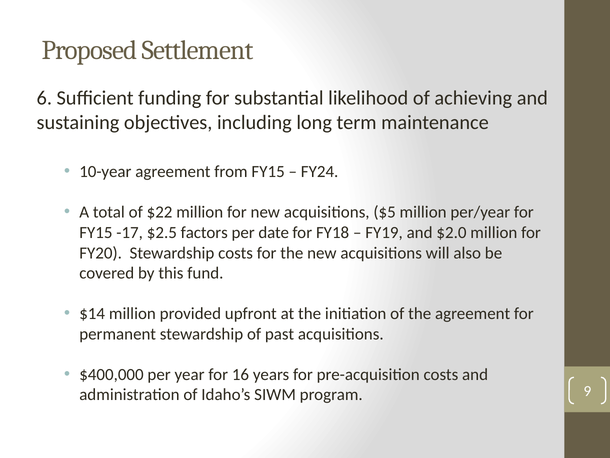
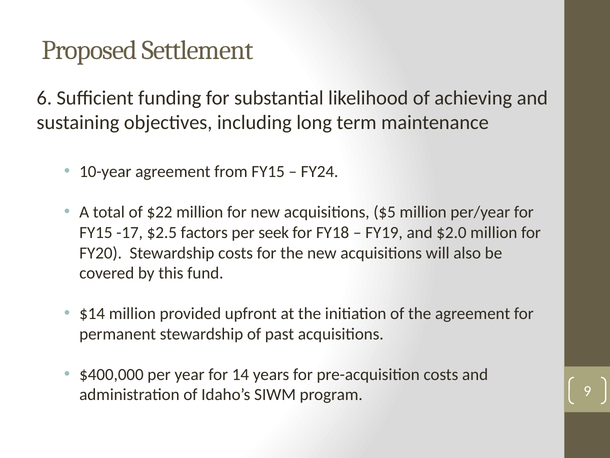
date: date -> seek
16: 16 -> 14
